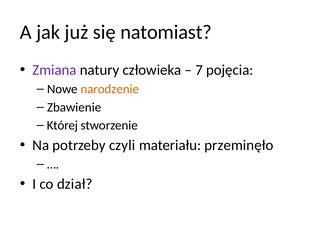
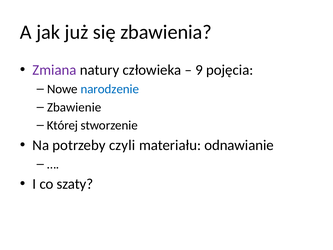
natomiast: natomiast -> zbawienia
7: 7 -> 9
narodzenie colour: orange -> blue
przeminęło: przeminęło -> odnawianie
dział: dział -> szaty
